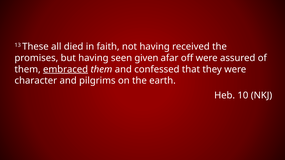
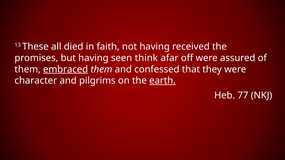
given: given -> think
earth underline: none -> present
10: 10 -> 77
